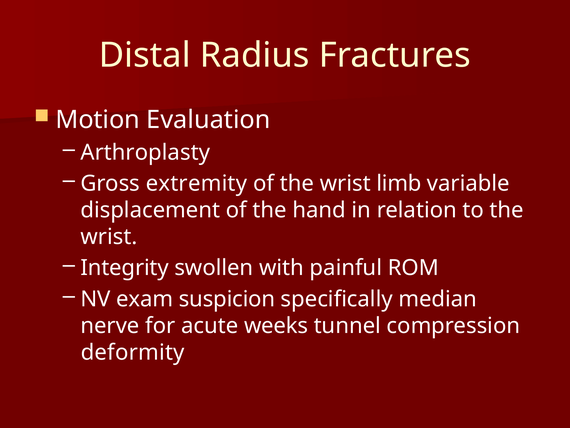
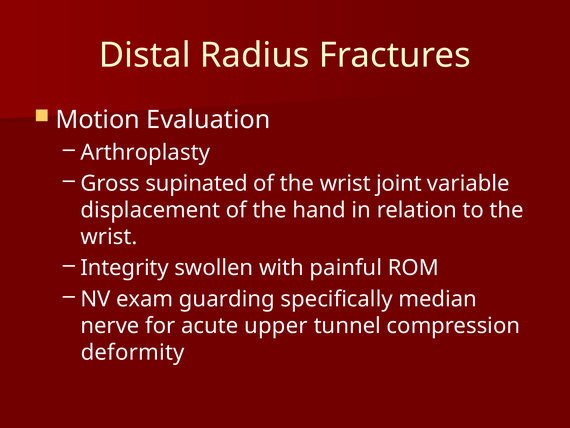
extremity: extremity -> supinated
limb: limb -> joint
suspicion: suspicion -> guarding
weeks: weeks -> upper
